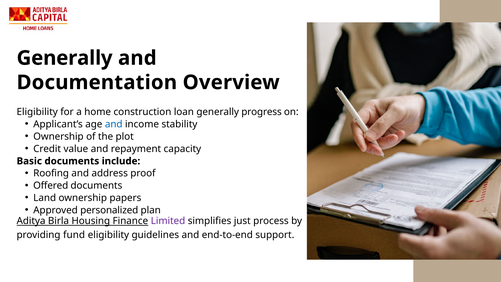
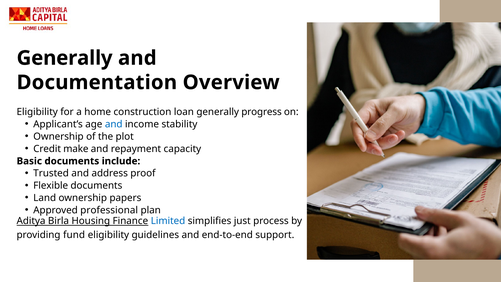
value: value -> make
Roofing: Roofing -> Trusted
Offered: Offered -> Flexible
personalized: personalized -> professional
Limited colour: purple -> blue
